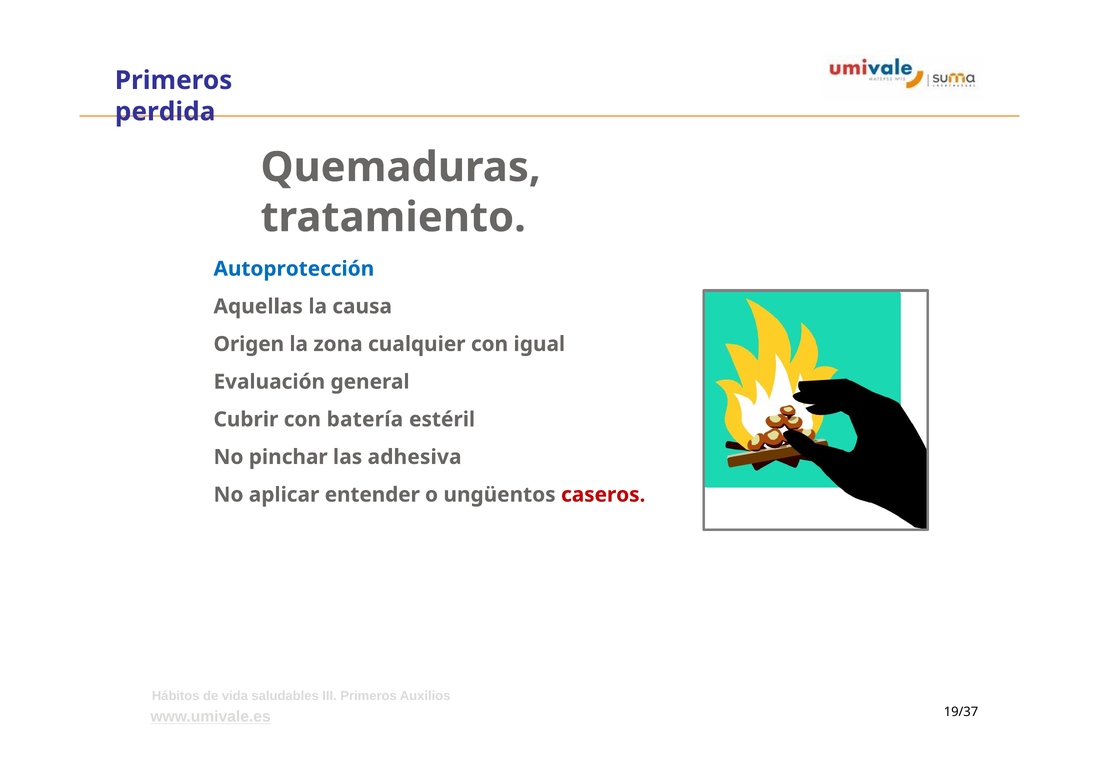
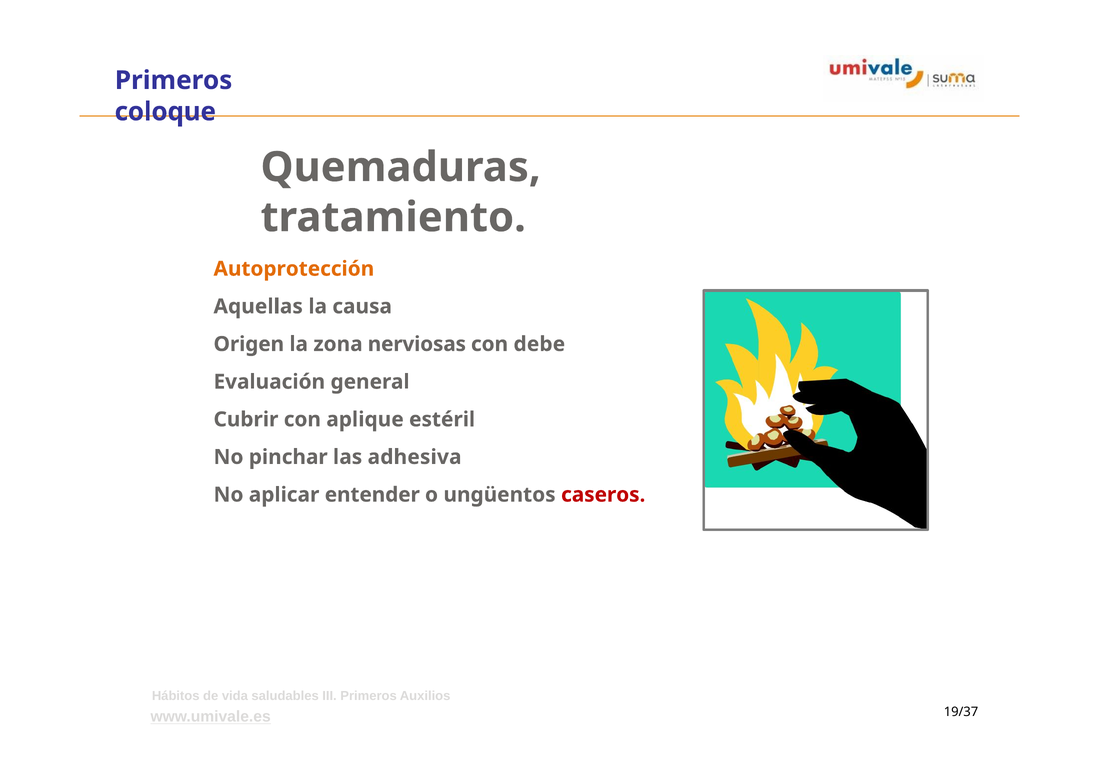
perdida: perdida -> coloque
Autoprotección colour: blue -> orange
cualquier: cualquier -> nerviosas
igual: igual -> debe
batería: batería -> aplique
